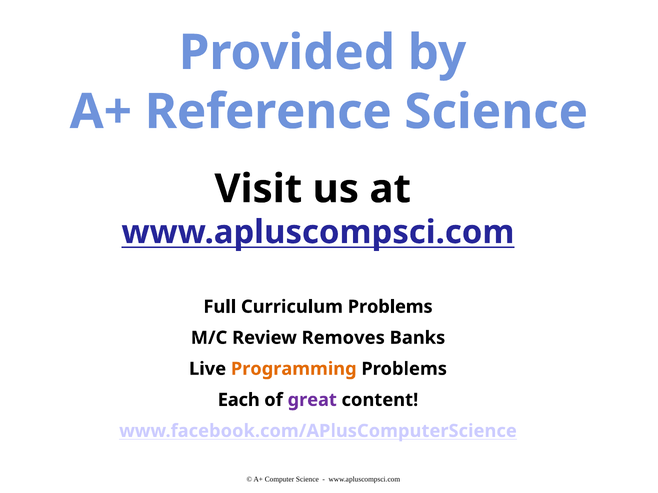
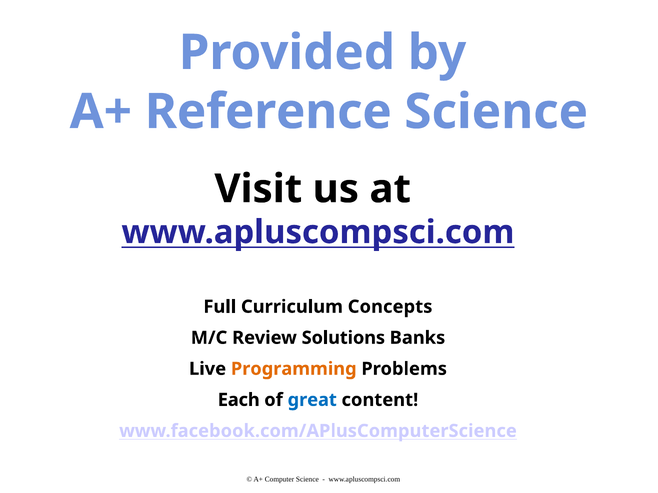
Curriculum Problems: Problems -> Concepts
Removes: Removes -> Solutions
great colour: purple -> blue
